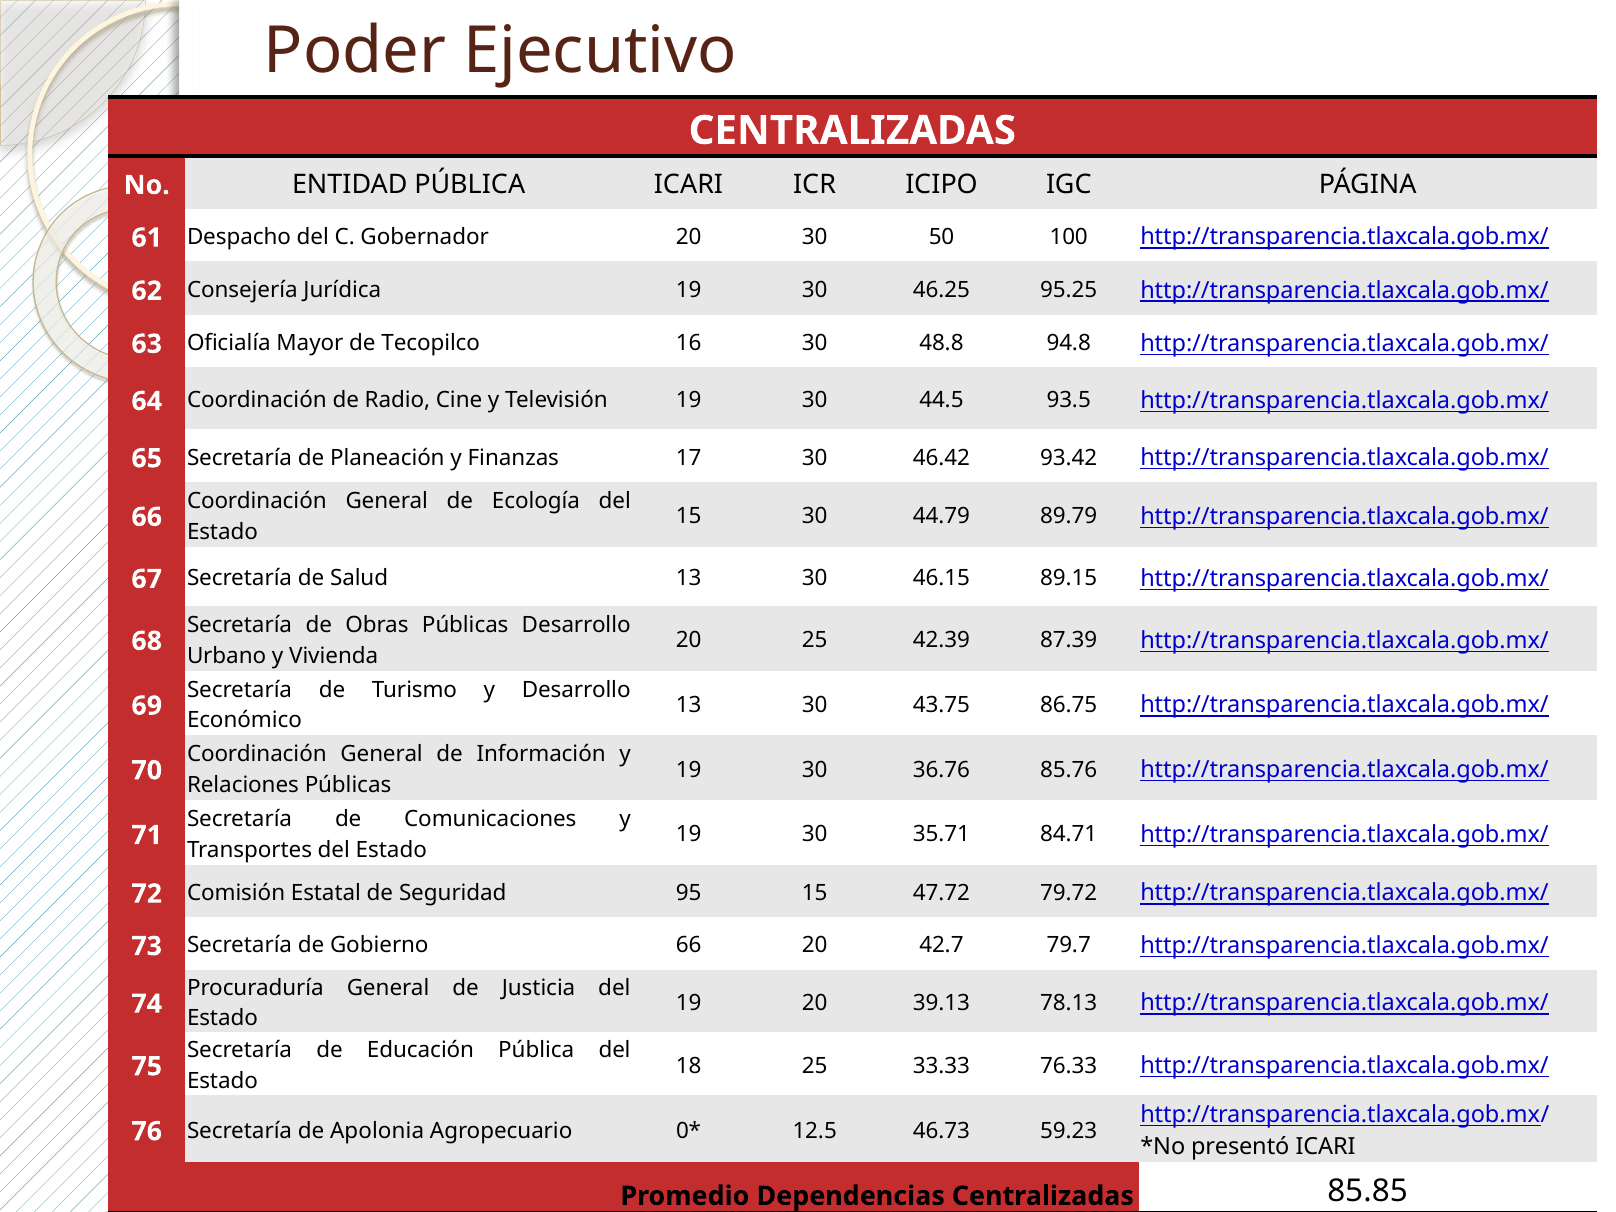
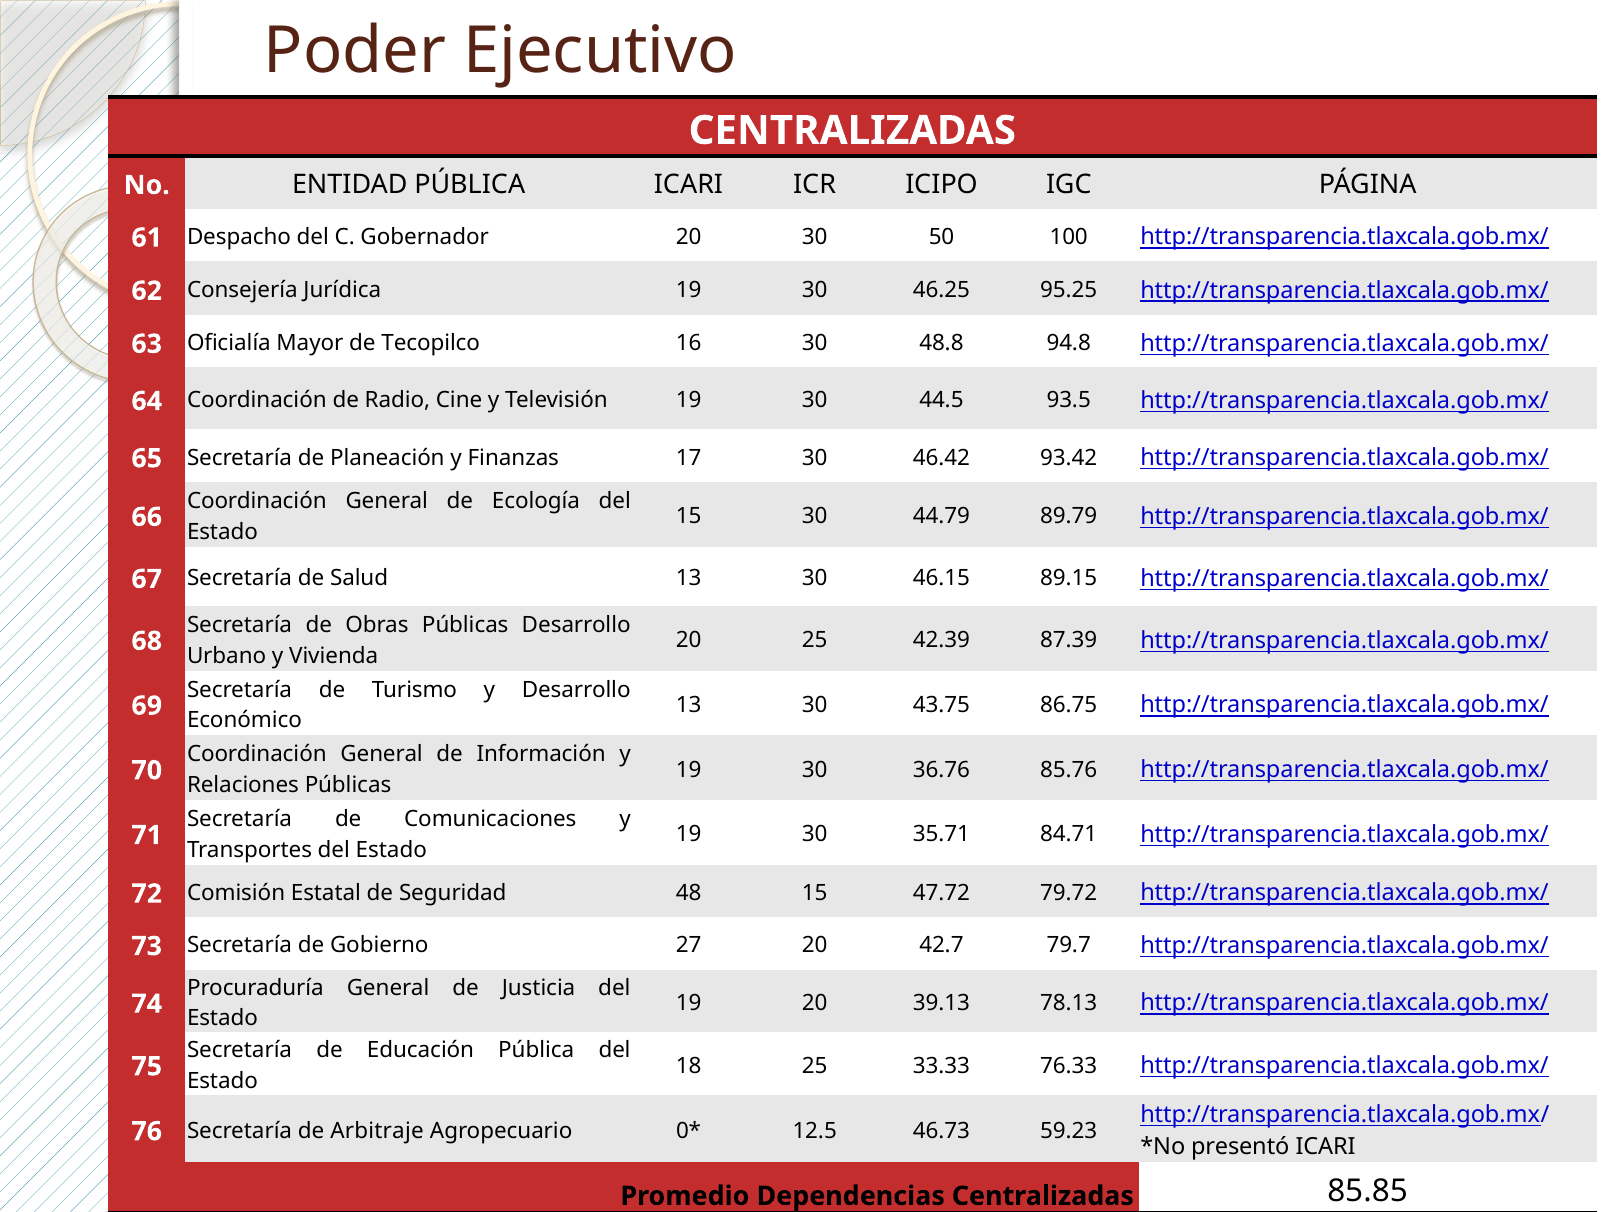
95: 95 -> 48
Gobierno 66: 66 -> 27
Apolonia: Apolonia -> Arbitraje
